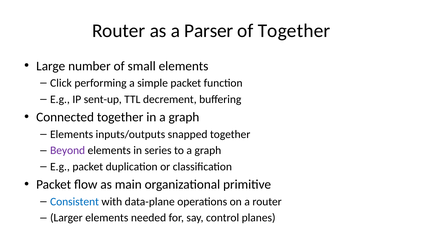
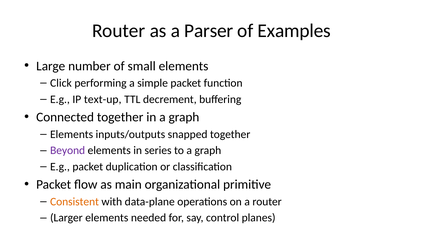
of Together: Together -> Examples
sent-up: sent-up -> text-up
Consistent colour: blue -> orange
